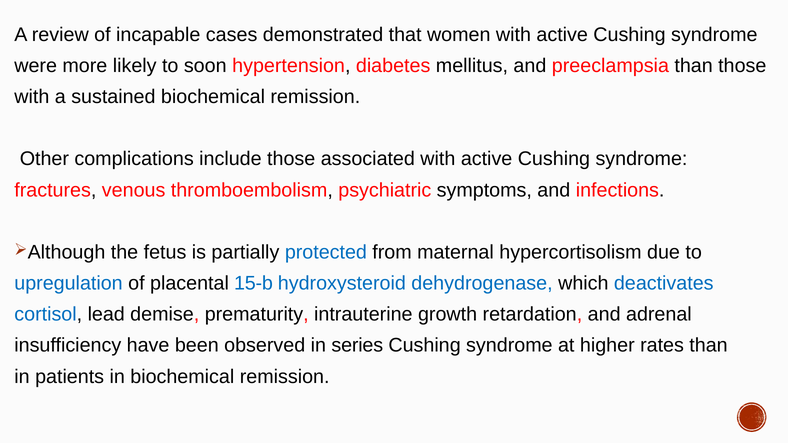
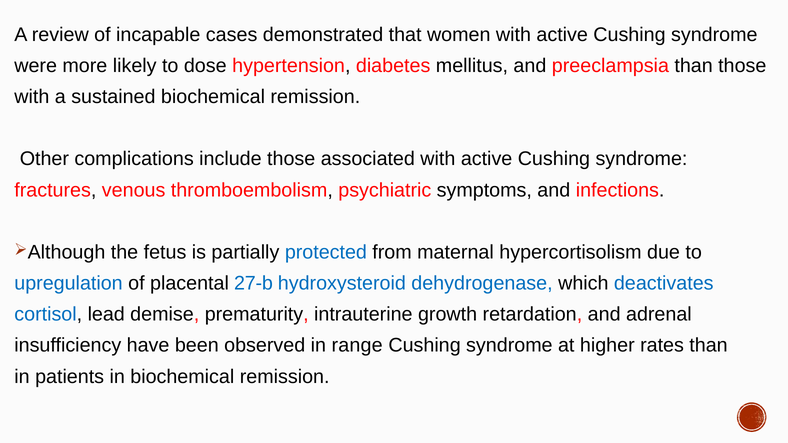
soon: soon -> dose
15-b: 15-b -> 27-b
series: series -> range
